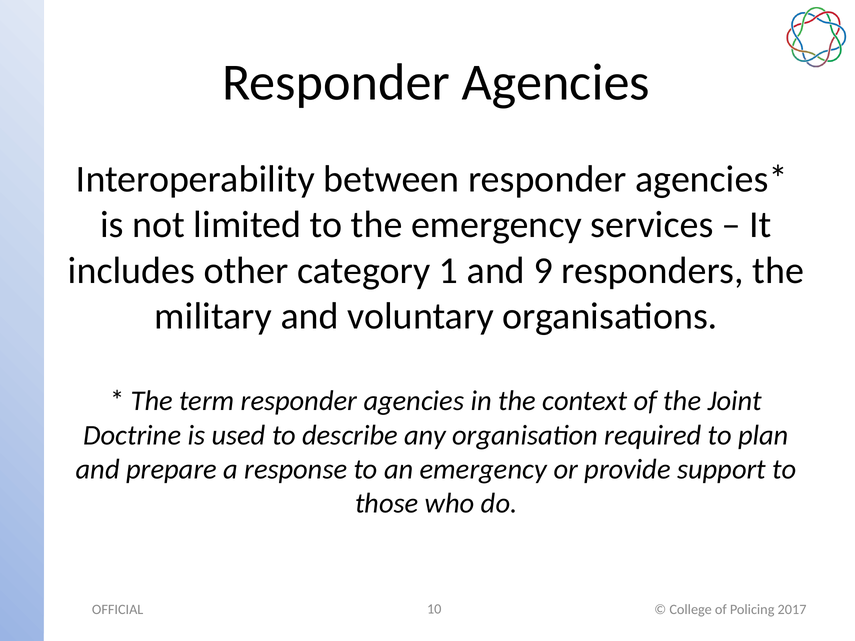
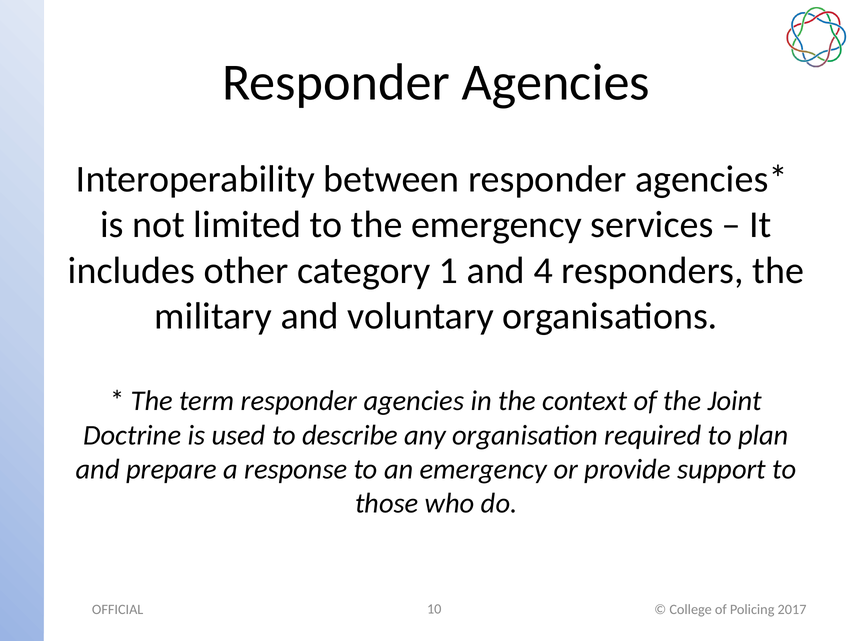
9: 9 -> 4
